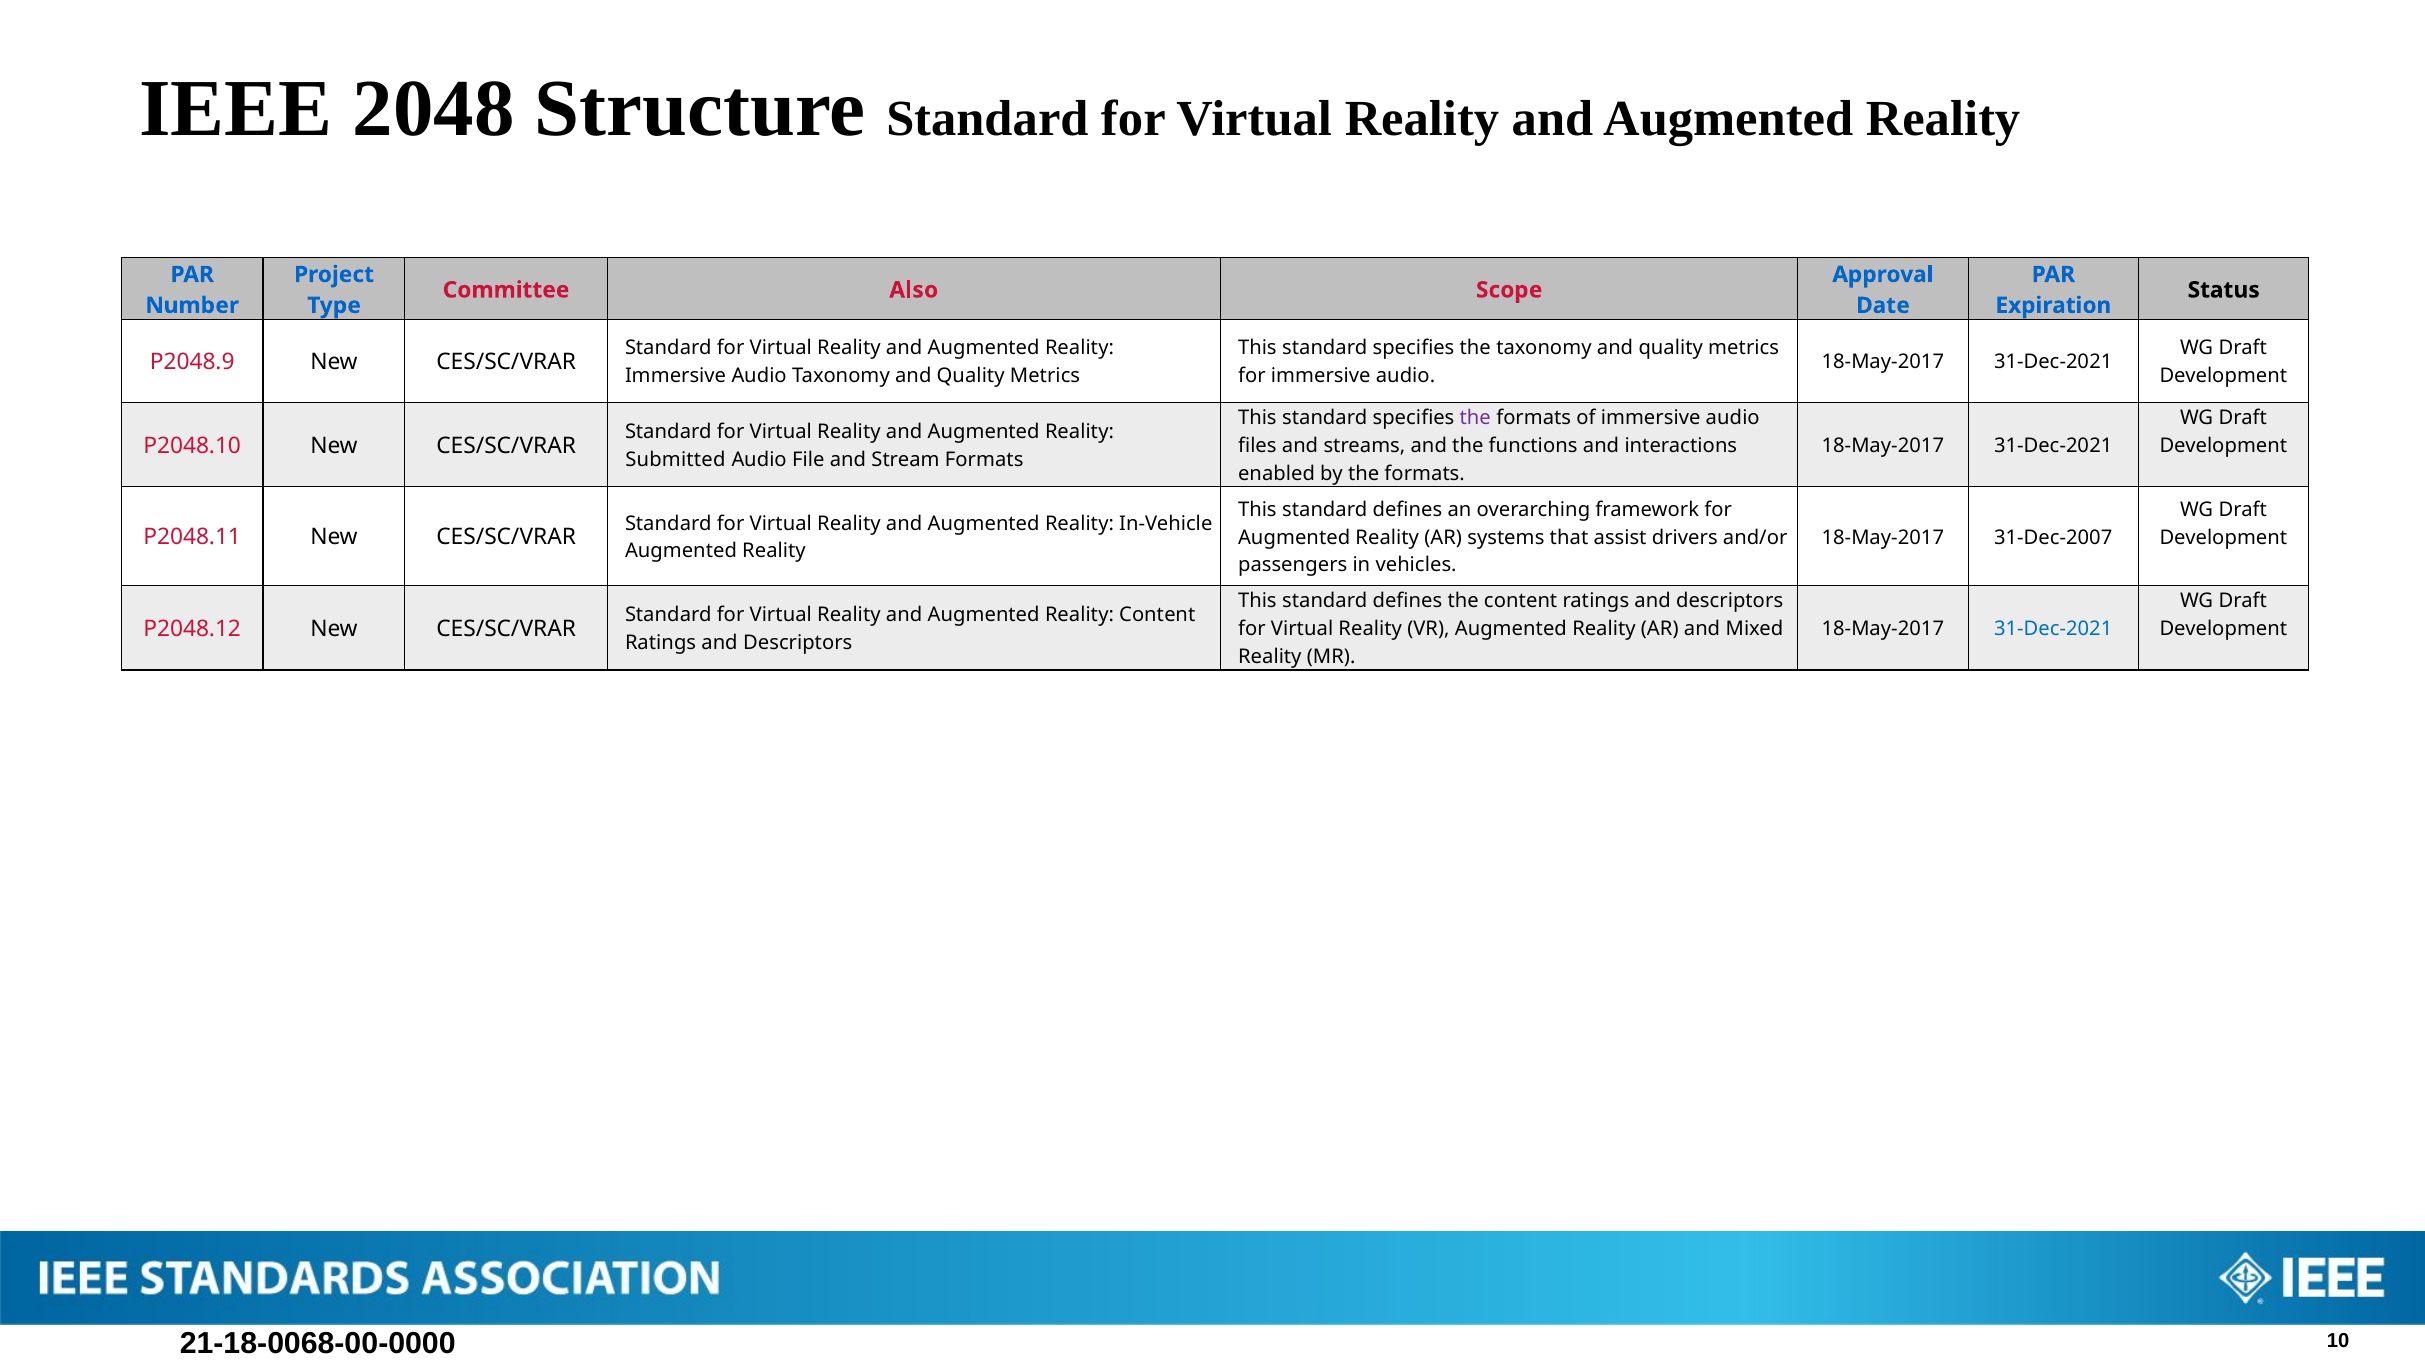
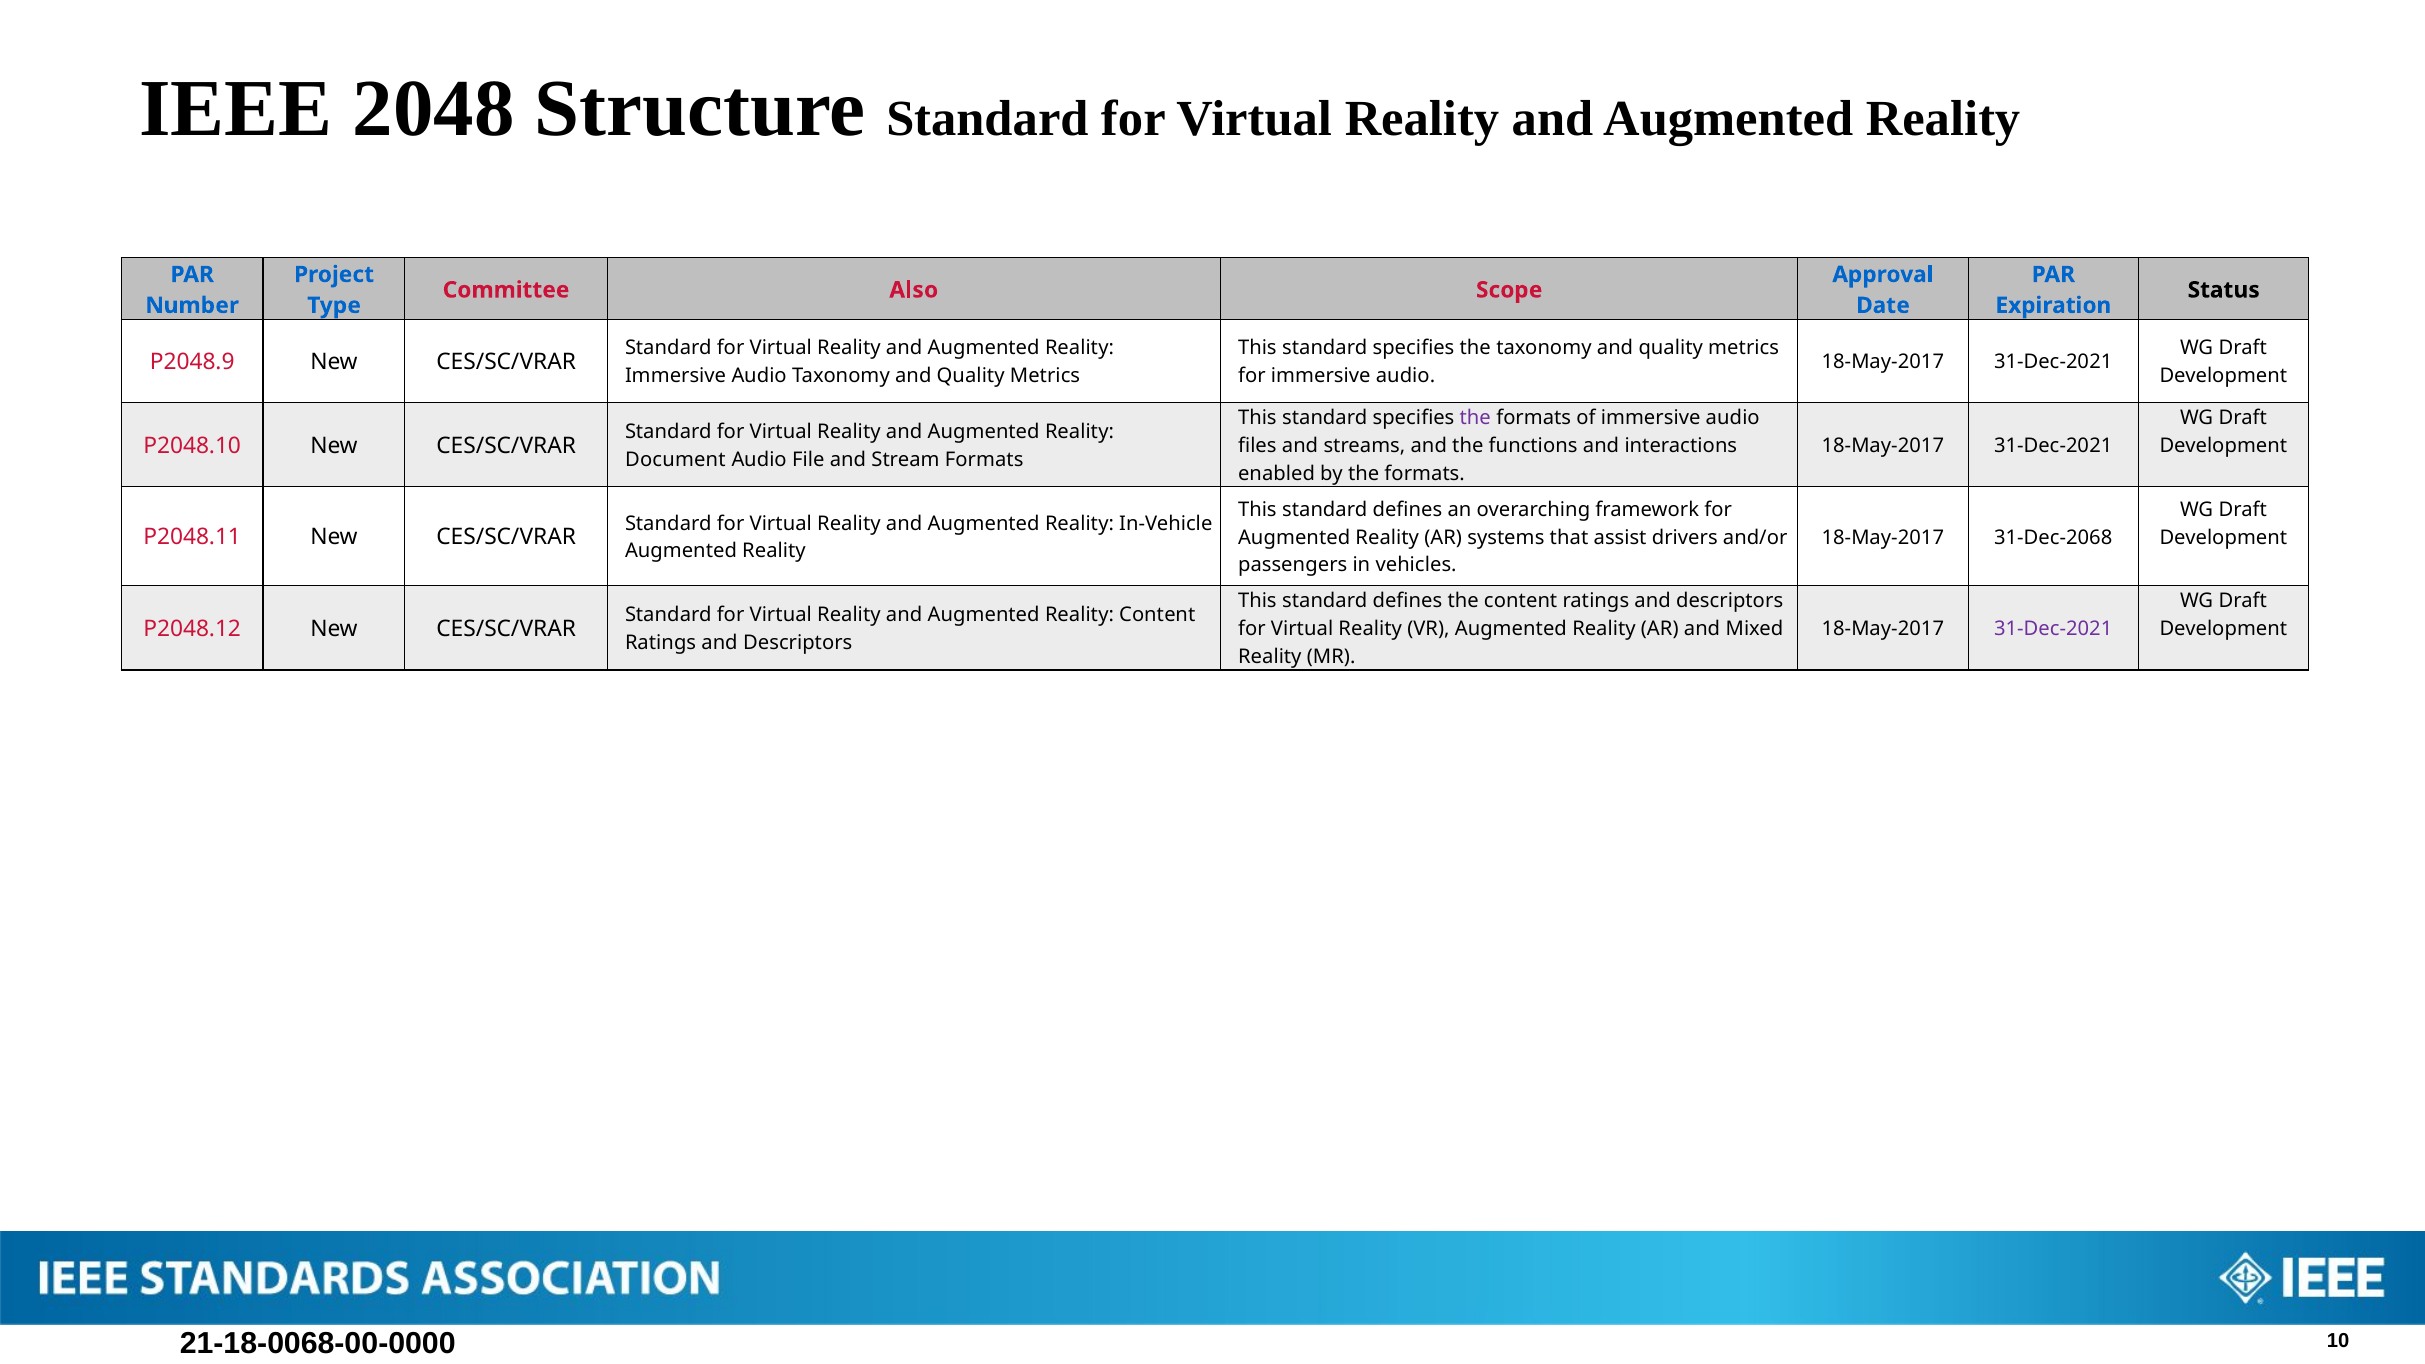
Submitted: Submitted -> Document
31-Dec-2007: 31-Dec-2007 -> 31-Dec-2068
31-Dec-2021 at (2053, 629) colour: blue -> purple
